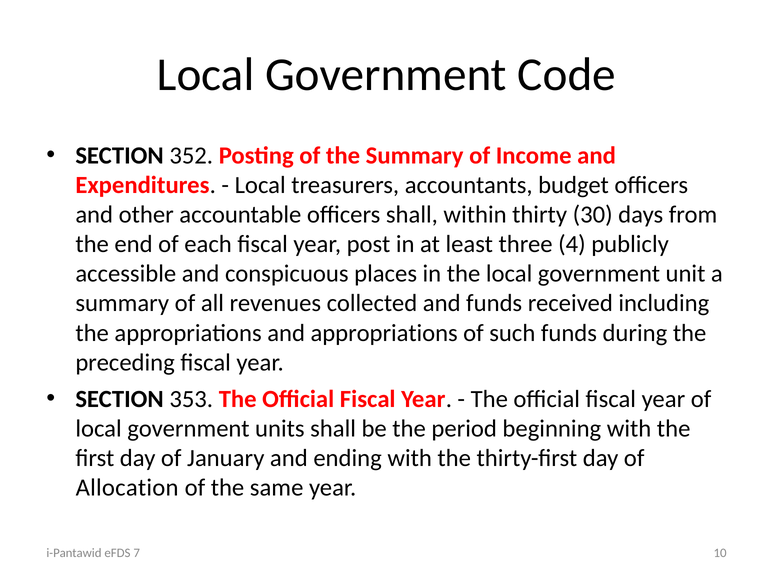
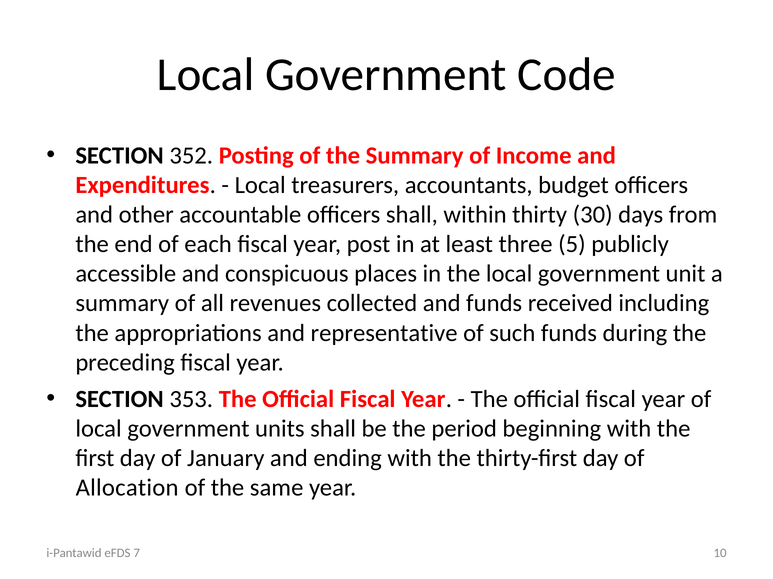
4: 4 -> 5
and appropriations: appropriations -> representative
